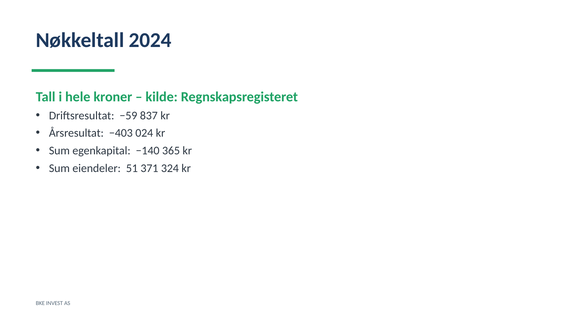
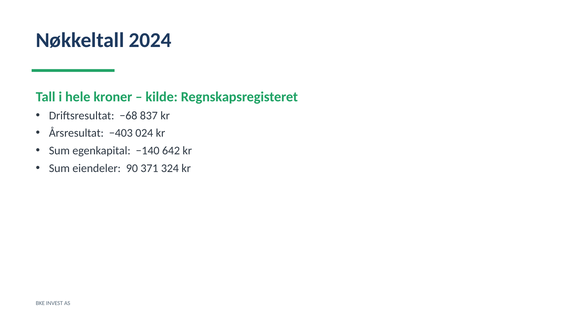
−59: −59 -> −68
365: 365 -> 642
51: 51 -> 90
